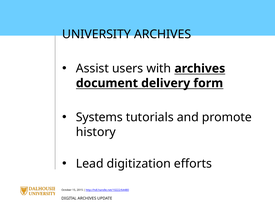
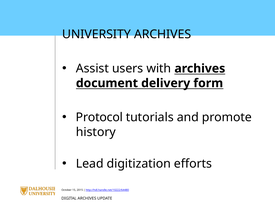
Systems: Systems -> Protocol
